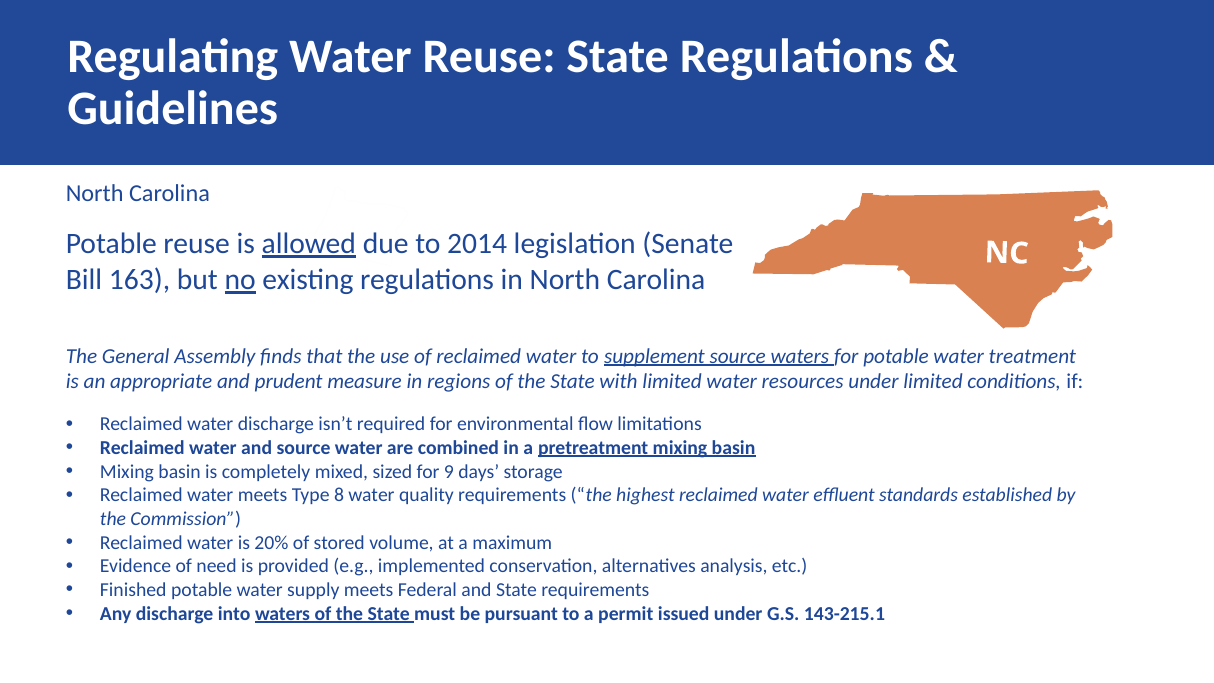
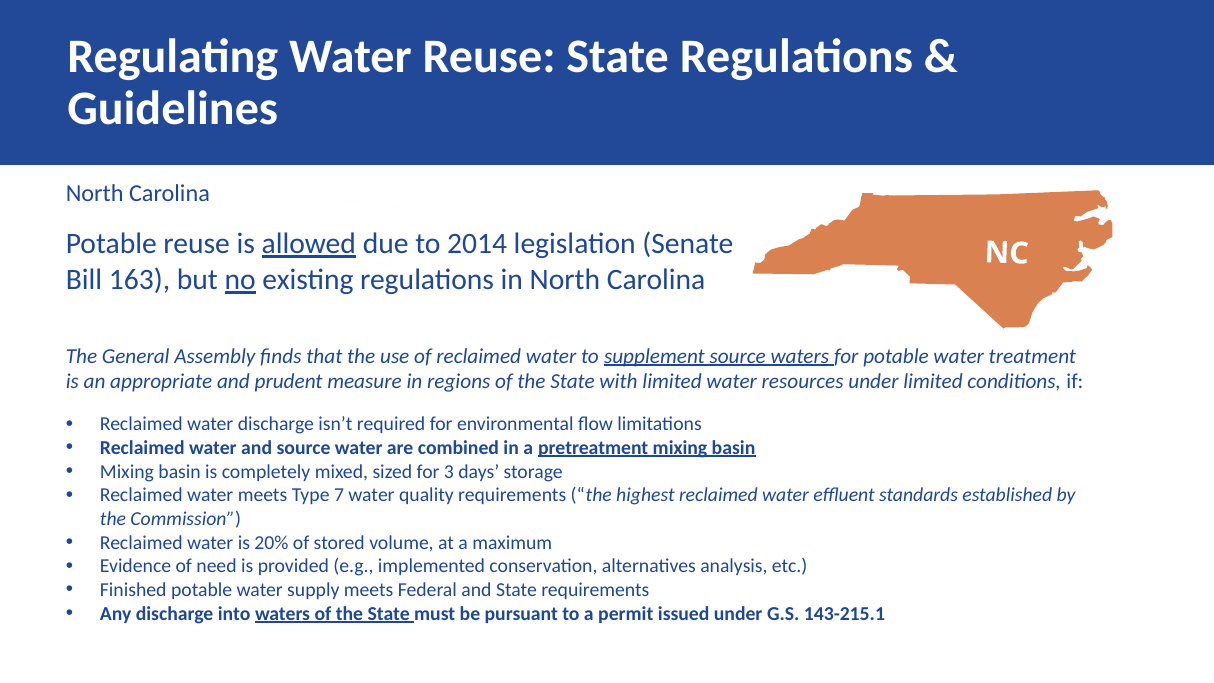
9: 9 -> 3
8: 8 -> 7
